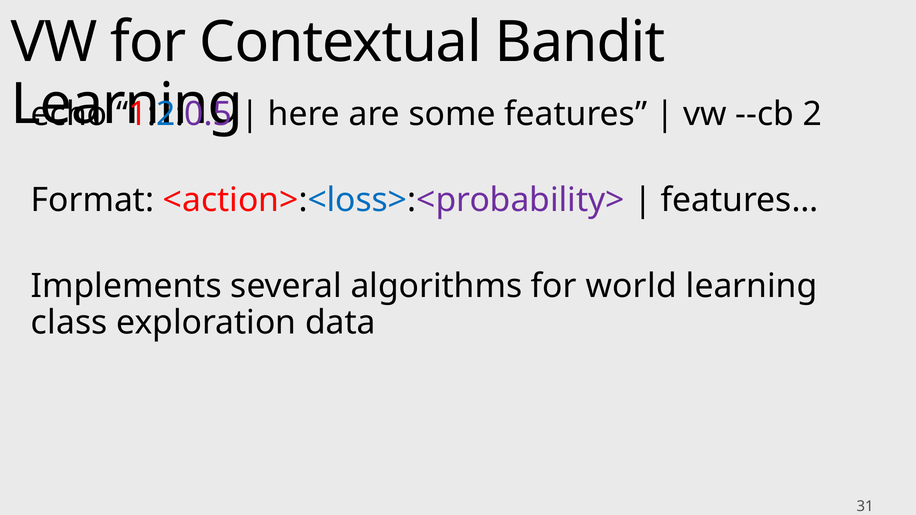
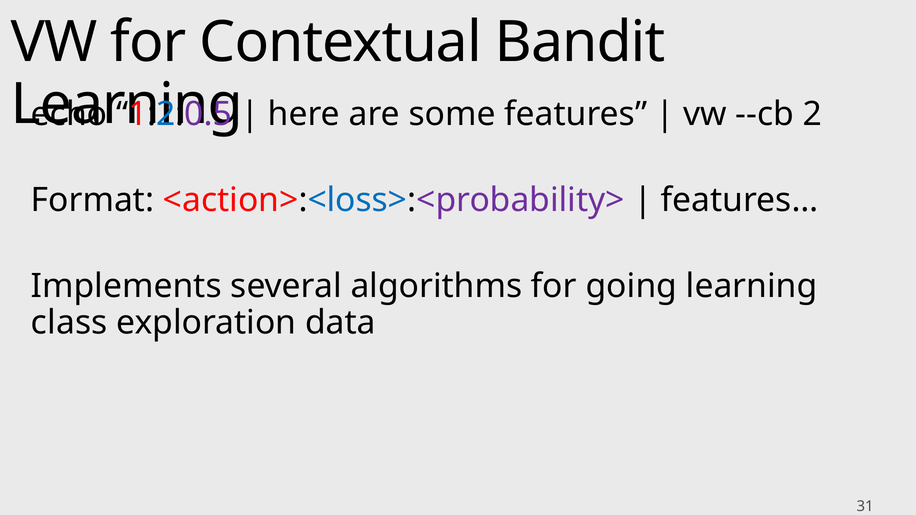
world: world -> going
